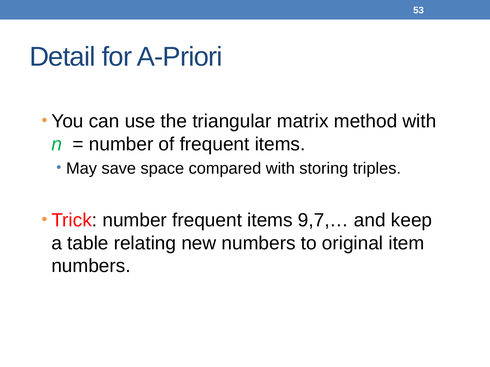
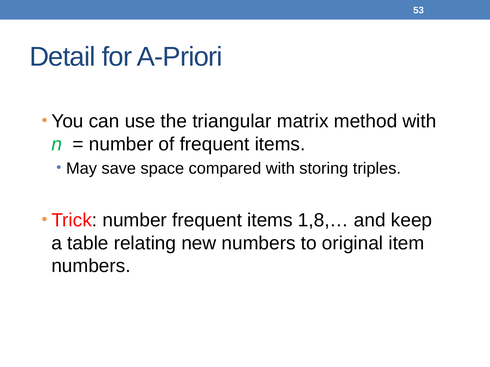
9,7,…: 9,7,… -> 1,8,…
